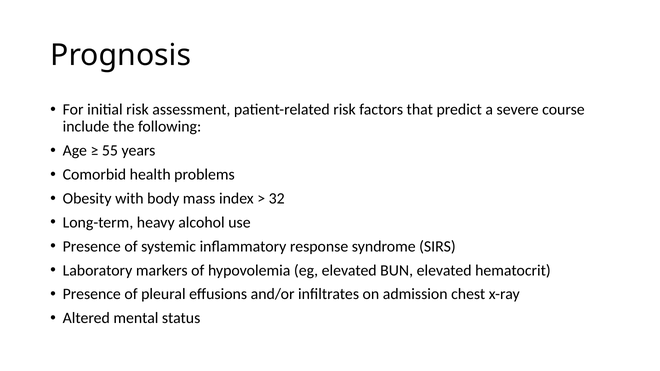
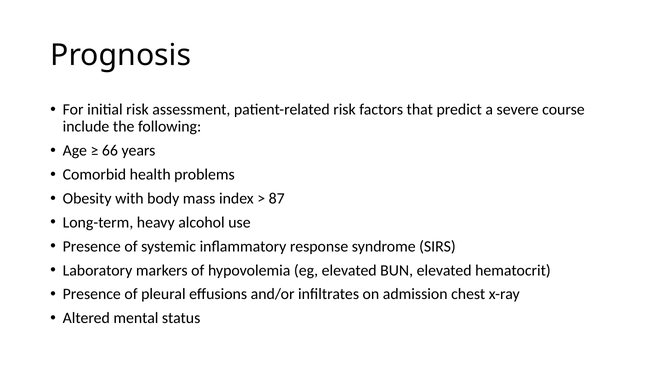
55: 55 -> 66
32: 32 -> 87
